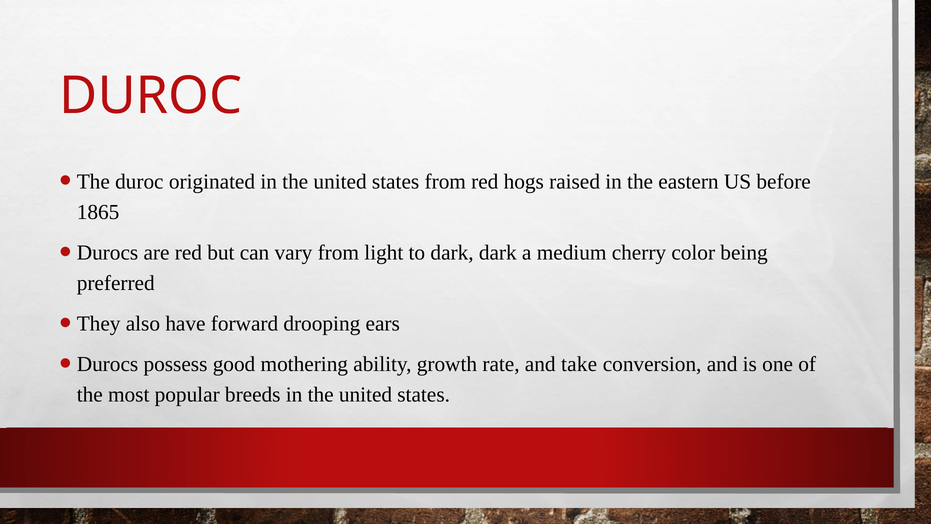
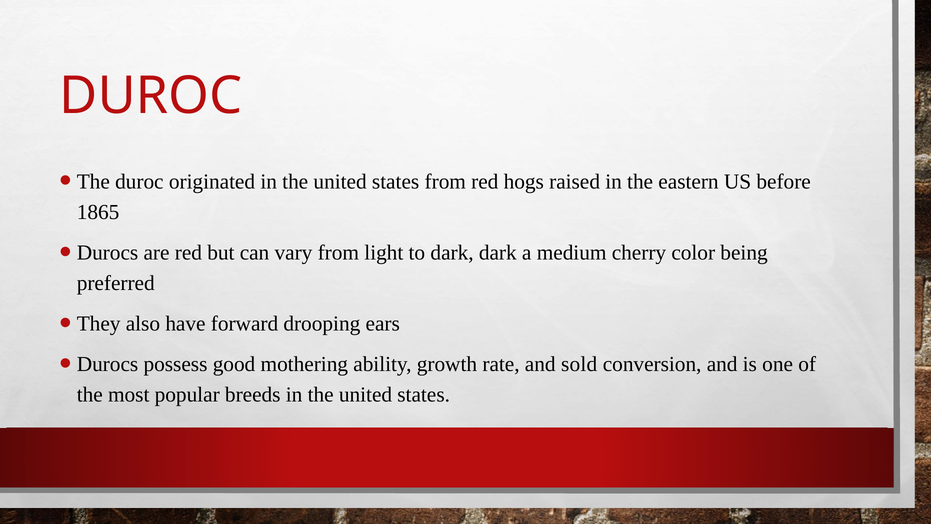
take: take -> sold
